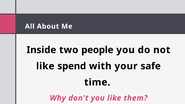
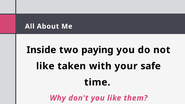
people: people -> paying
spend: spend -> taken
